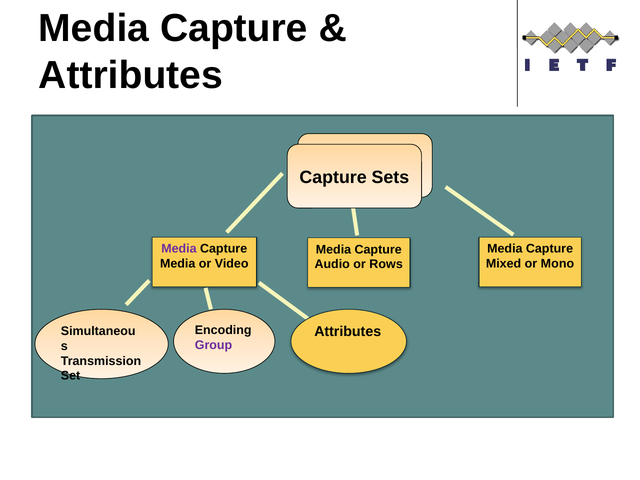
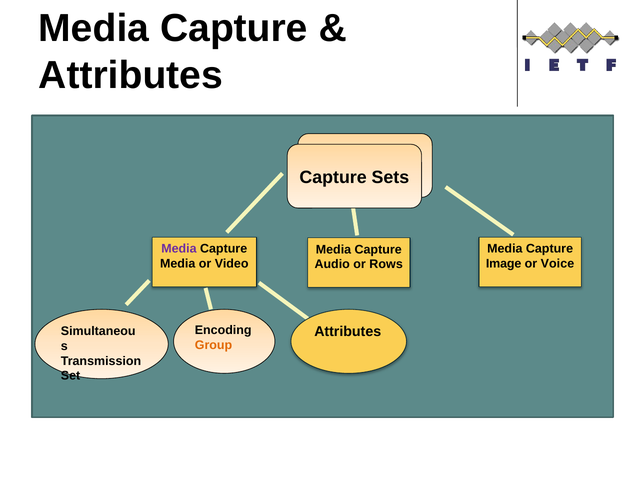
Mixed: Mixed -> Image
Mono: Mono -> Voice
Group colour: purple -> orange
